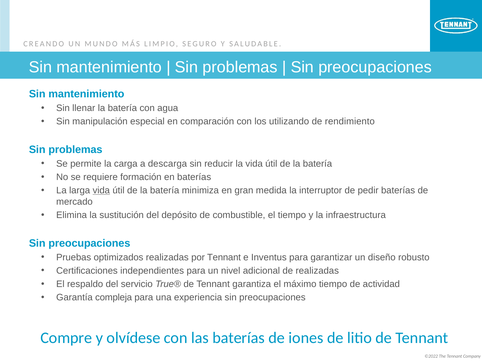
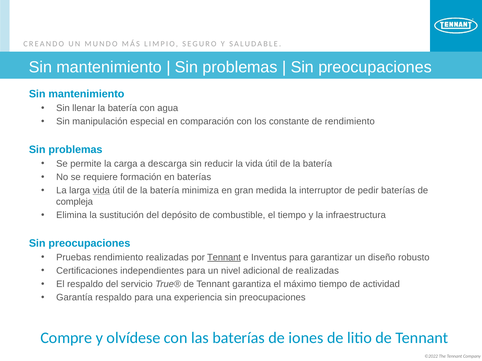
utilizando: utilizando -> constante
mercado: mercado -> compleja
Pruebas optimizados: optimizados -> rendimiento
Tennant at (224, 258) underline: none -> present
Garantía compleja: compleja -> respaldo
